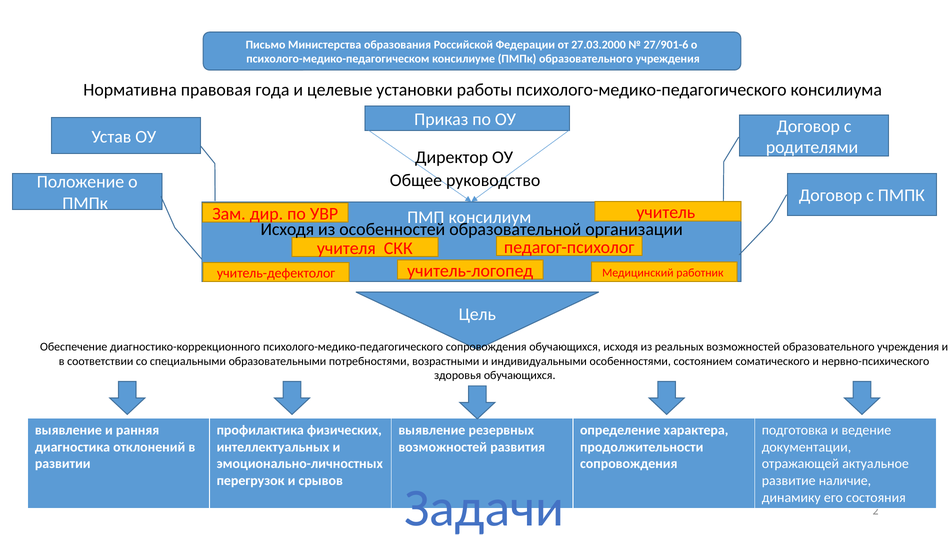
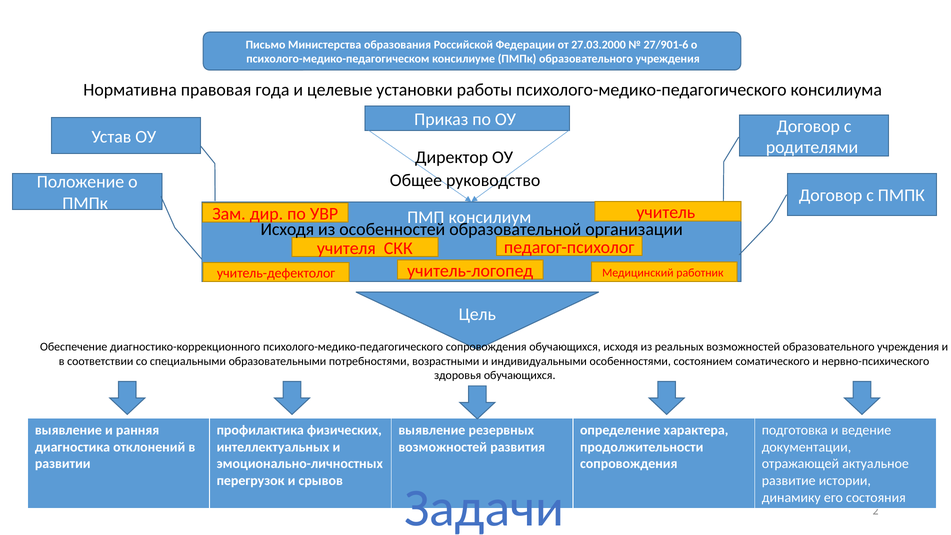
наличие: наличие -> истории
